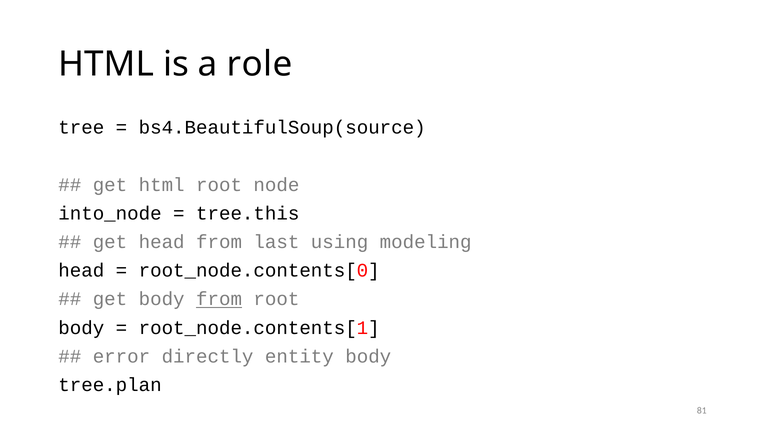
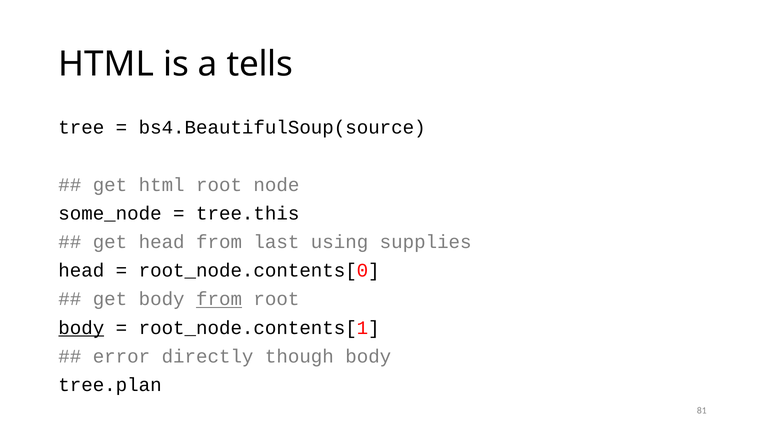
role: role -> tells
into_node: into_node -> some_node
modeling: modeling -> supplies
body at (81, 328) underline: none -> present
entity: entity -> though
